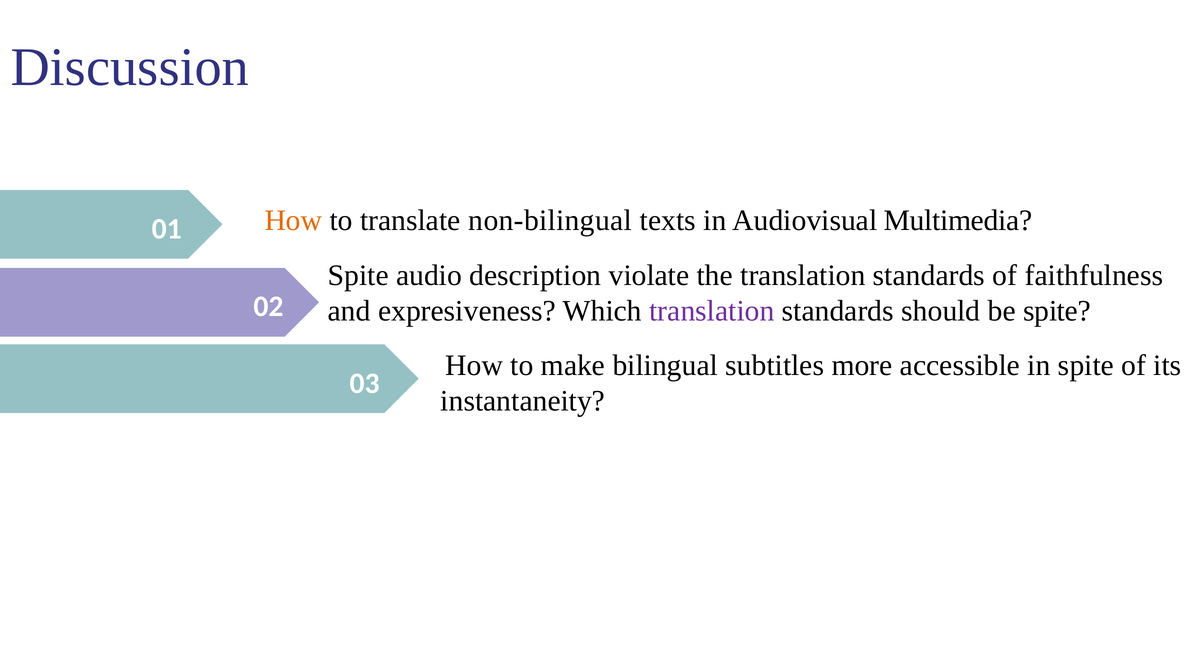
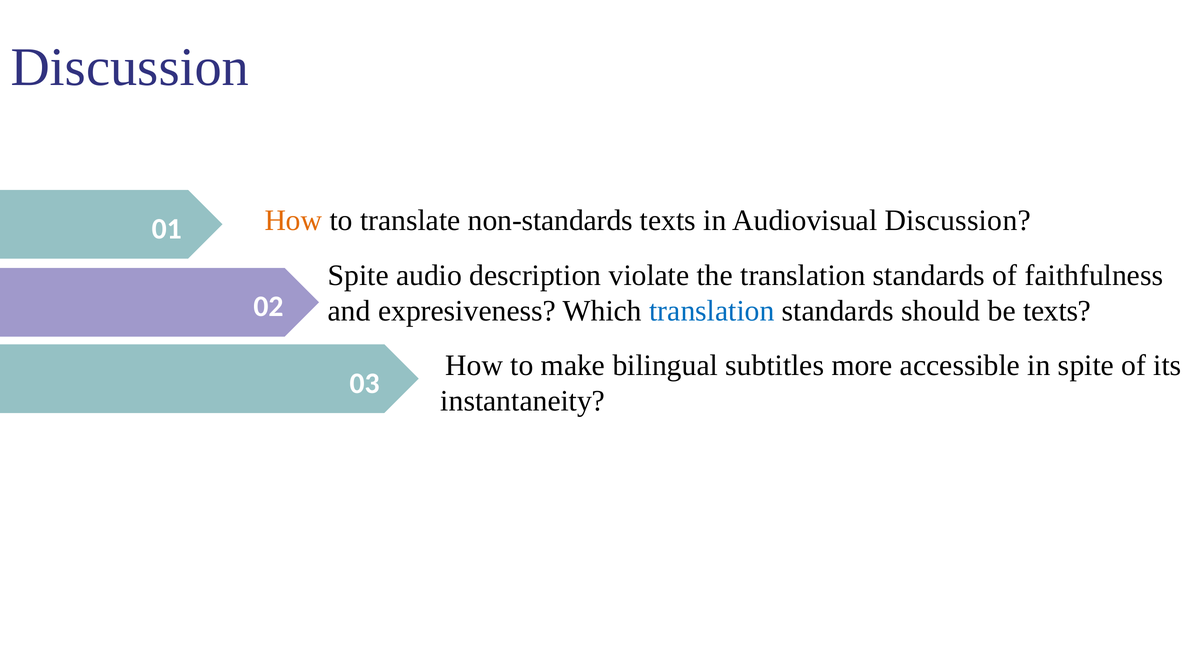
non-bilingual: non-bilingual -> non-standards
Audiovisual Multimedia: Multimedia -> Discussion
translation at (712, 311) colour: purple -> blue
be spite: spite -> texts
